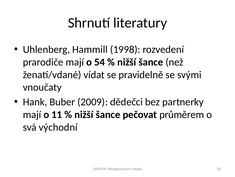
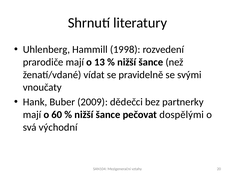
54: 54 -> 13
11: 11 -> 60
průměrem: průměrem -> dospělými
